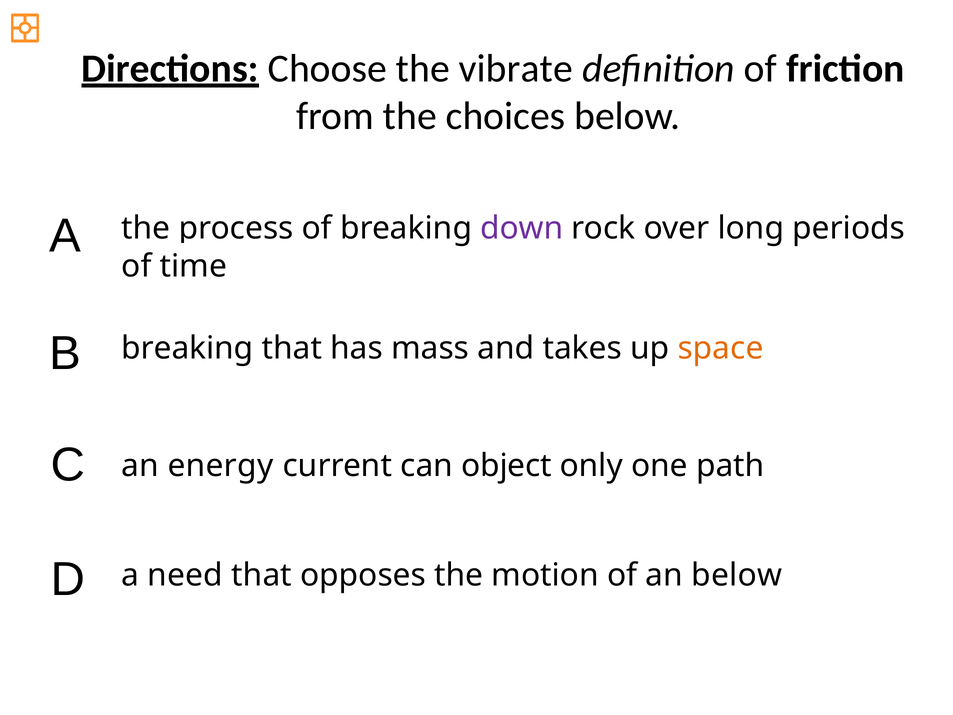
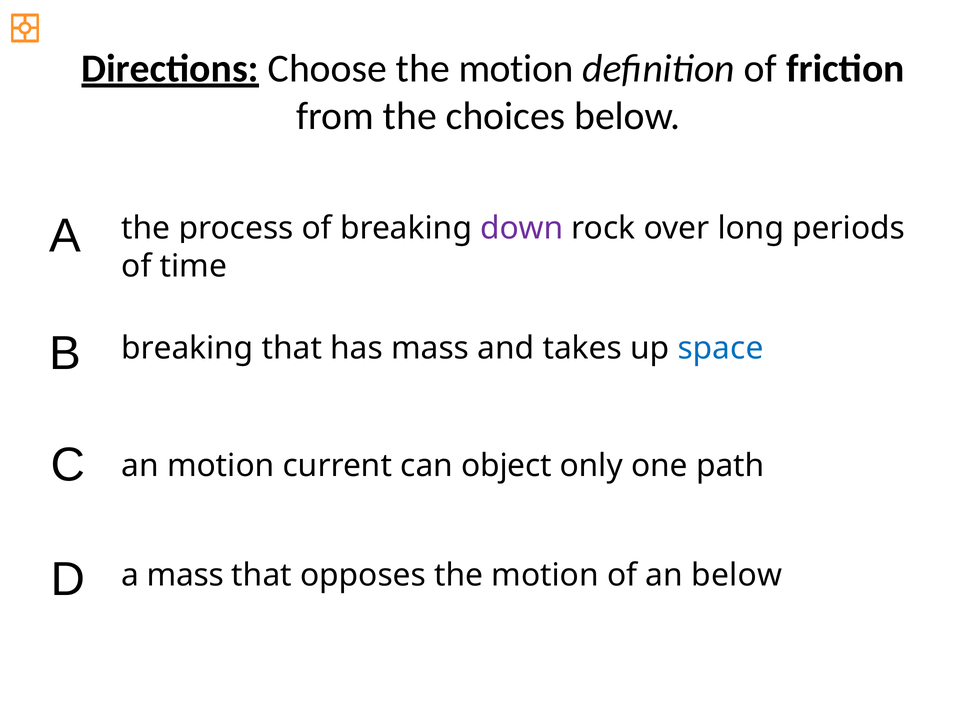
Choose the vibrate: vibrate -> motion
space colour: orange -> blue
an energy: energy -> motion
a need: need -> mass
